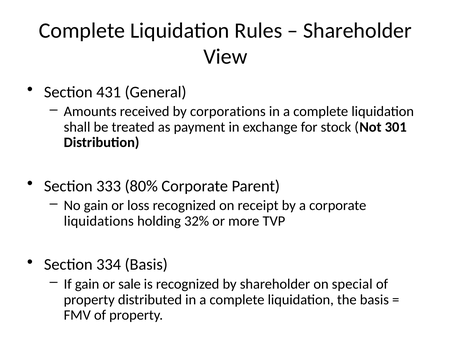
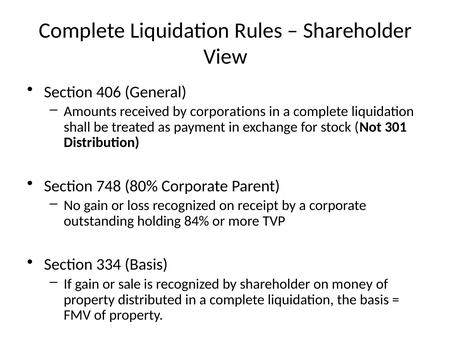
431: 431 -> 406
333: 333 -> 748
liquidations: liquidations -> outstanding
32%: 32% -> 84%
special: special -> money
